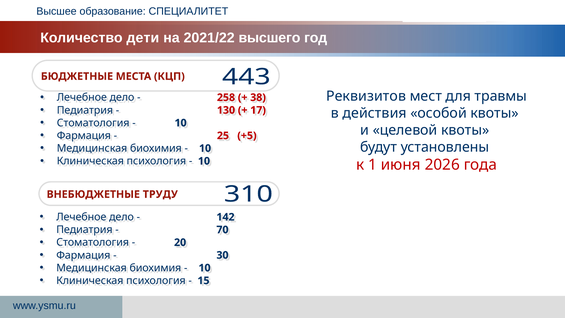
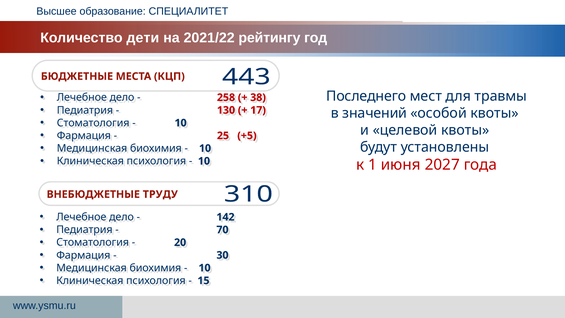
высшего: высшего -> рейтингу
Реквизитов: Реквизитов -> Последнего
действия: действия -> значений
2026: 2026 -> 2027
